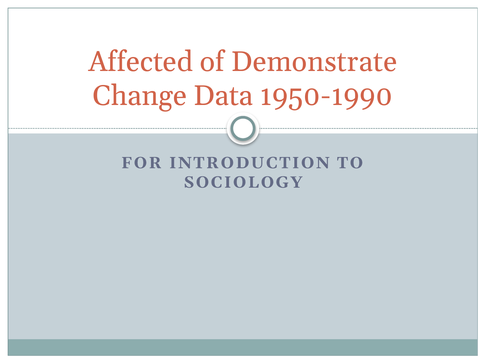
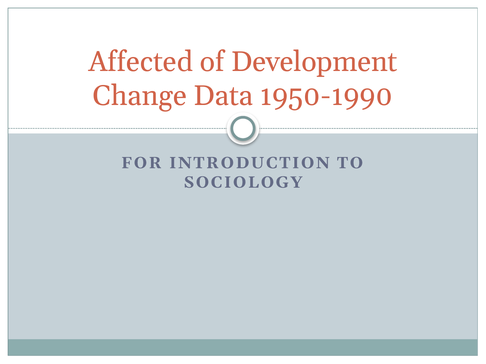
Demonstrate: Demonstrate -> Development
